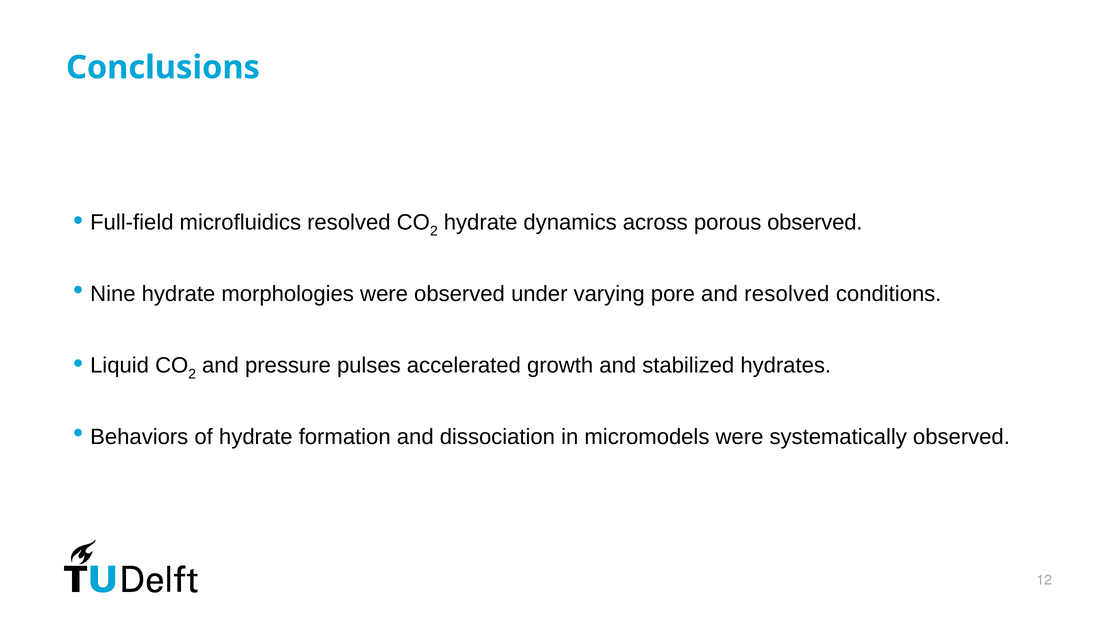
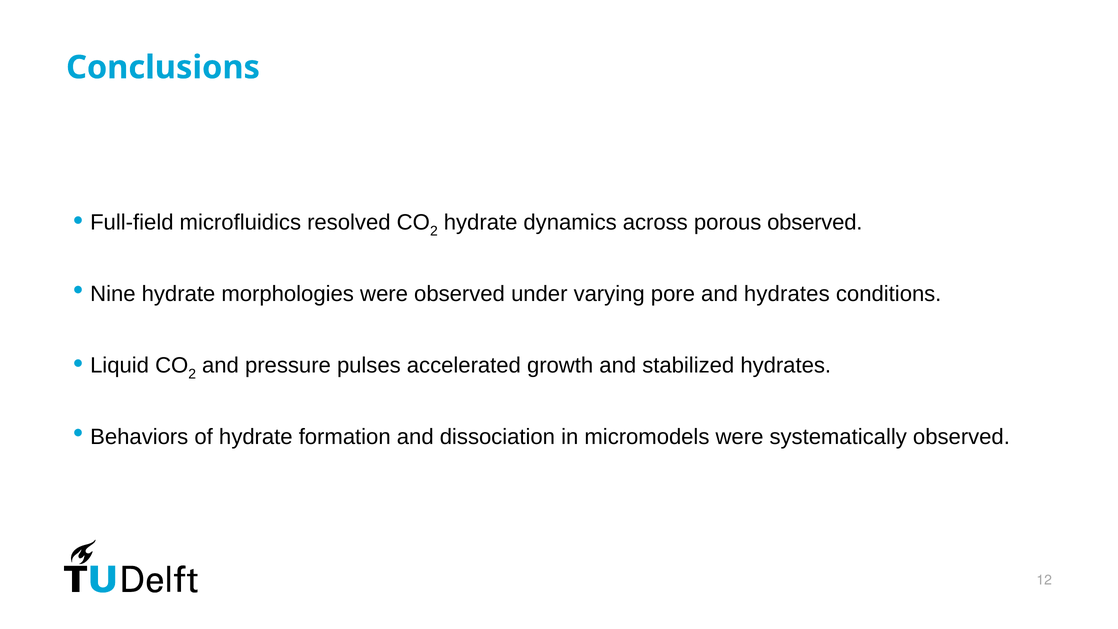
and resolved: resolved -> hydrates
